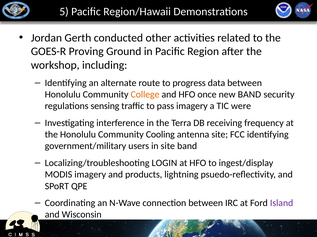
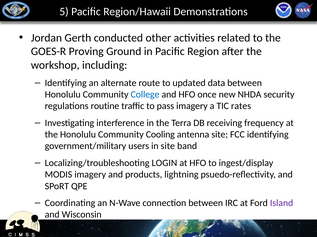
progress: progress -> updated
College colour: orange -> blue
new BAND: BAND -> NHDA
sensing: sensing -> routine
were: were -> rates
